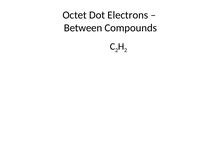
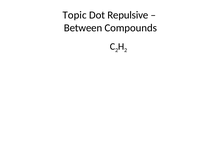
Octet: Octet -> Topic
Electrons: Electrons -> Repulsive
